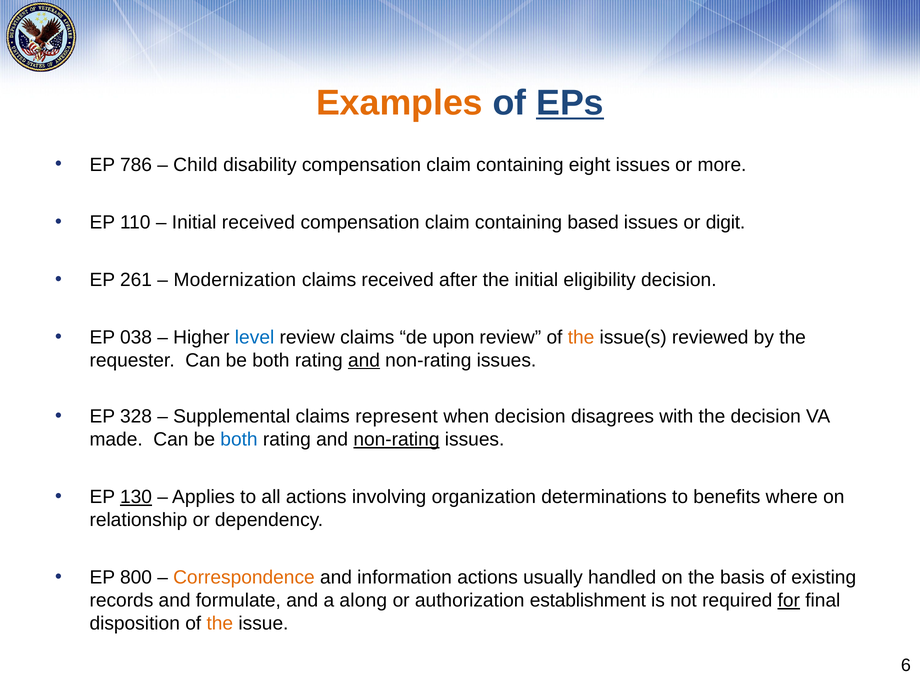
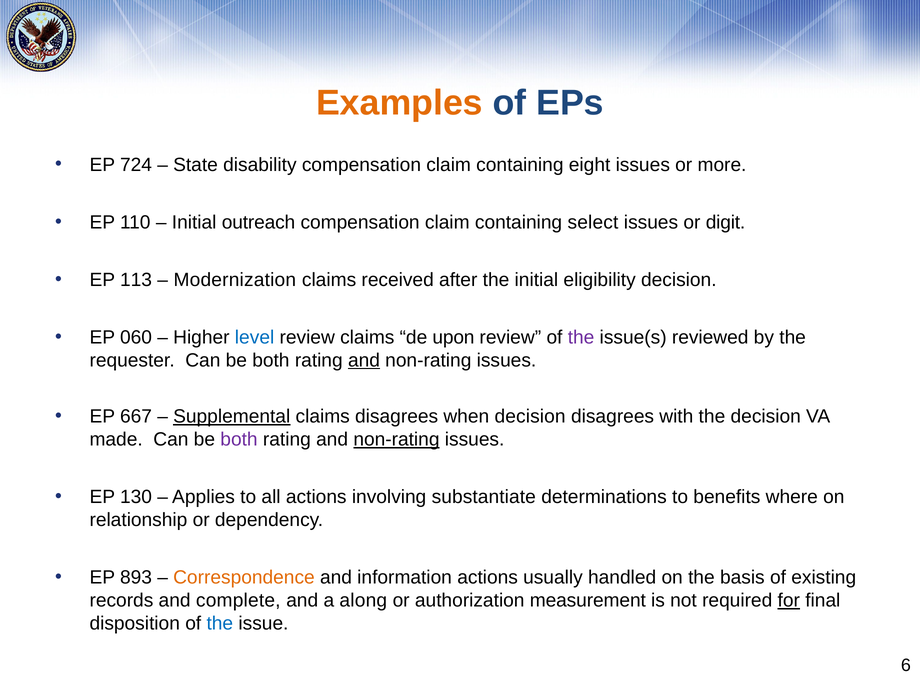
EPs underline: present -> none
786: 786 -> 724
Child: Child -> State
Initial received: received -> outreach
based: based -> select
261: 261 -> 113
038: 038 -> 060
the at (581, 337) colour: orange -> purple
328: 328 -> 667
Supplemental underline: none -> present
claims represent: represent -> disagrees
both at (239, 439) colour: blue -> purple
130 underline: present -> none
organization: organization -> substantiate
800: 800 -> 893
formulate: formulate -> complete
establishment: establishment -> measurement
the at (220, 623) colour: orange -> blue
